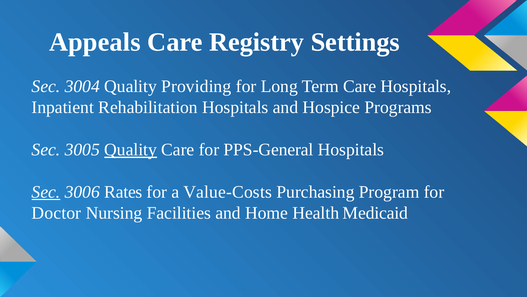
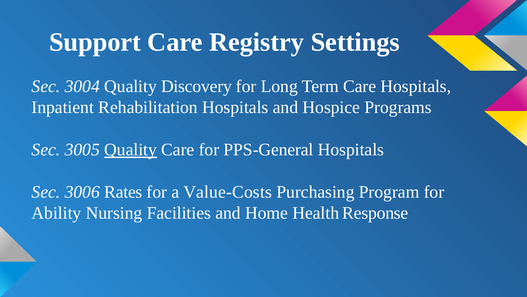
Appeals: Appeals -> Support
Providing: Providing -> Discovery
Sec at (46, 192) underline: present -> none
Doctor: Doctor -> Ability
Medicaid: Medicaid -> Response
